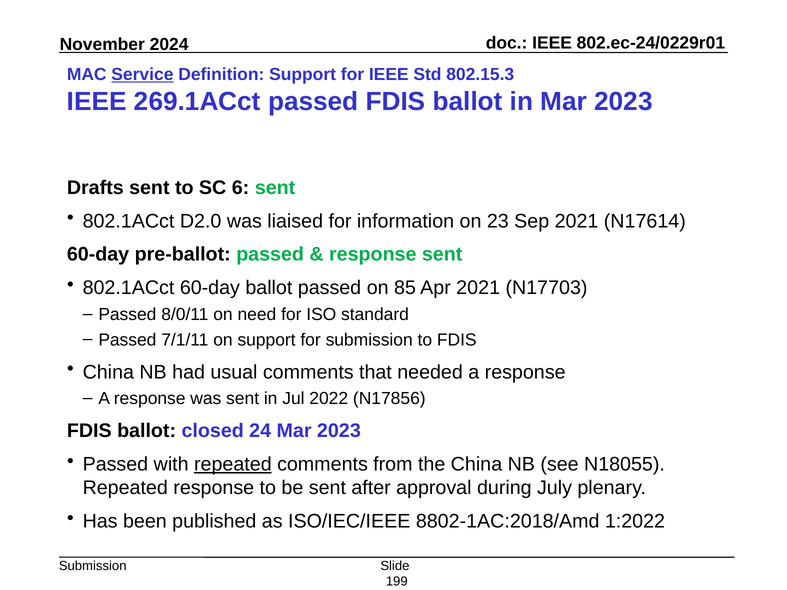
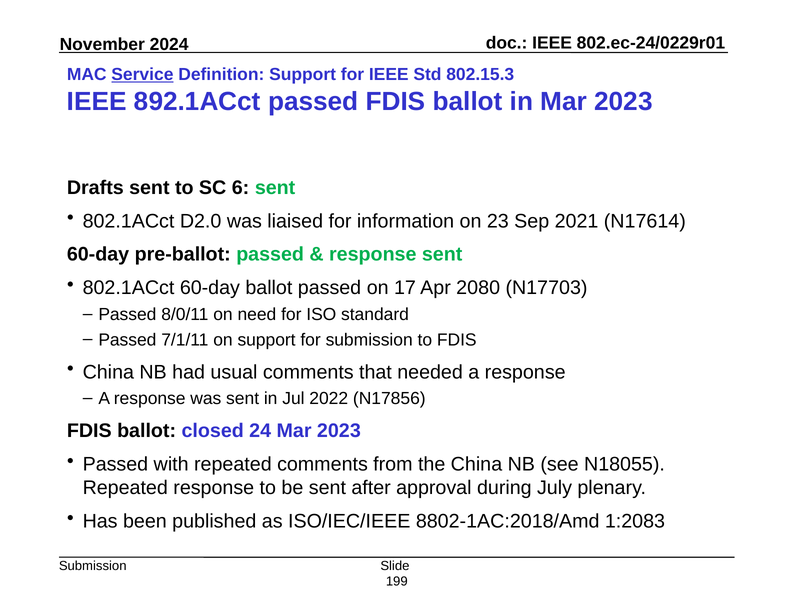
269.1ACct: 269.1ACct -> 892.1ACct
85: 85 -> 17
Apr 2021: 2021 -> 2080
repeated at (233, 464) underline: present -> none
1:2022: 1:2022 -> 1:2083
